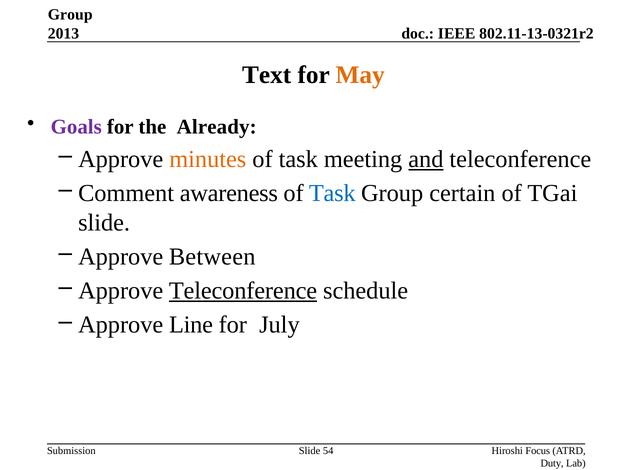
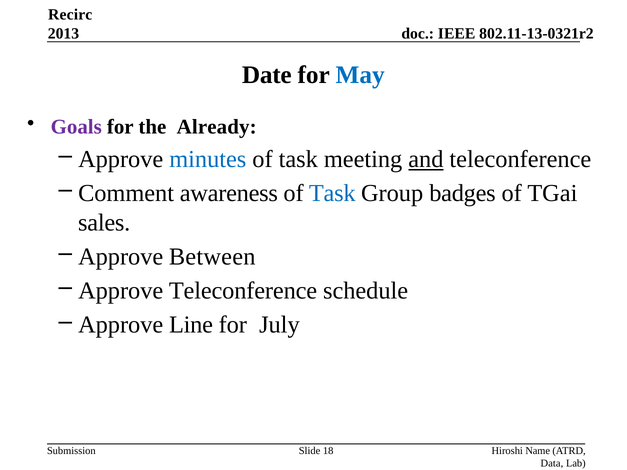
Group at (70, 15): Group -> Recirc
Text: Text -> Date
May colour: orange -> blue
minutes colour: orange -> blue
certain: certain -> badges
slide at (104, 223): slide -> sales
Teleconference at (243, 291) underline: present -> none
54: 54 -> 18
Focus: Focus -> Name
Duty: Duty -> Data
